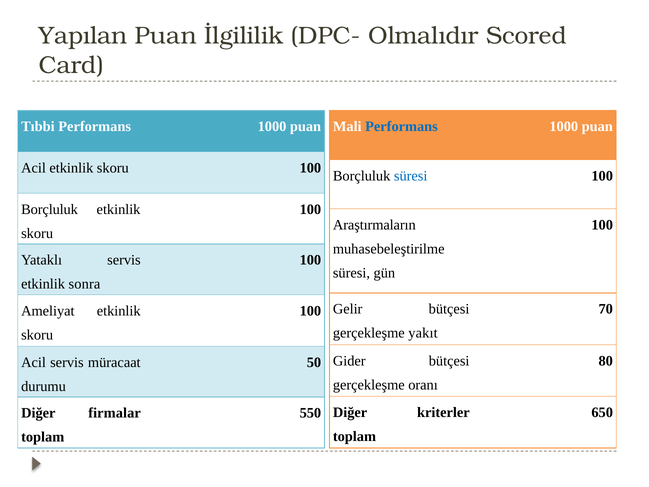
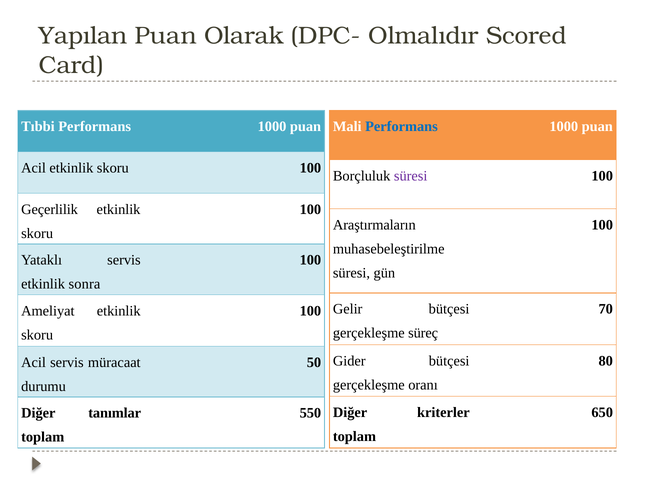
İlgililik: İlgililik -> Olarak
süresi at (411, 176) colour: blue -> purple
Borçluluk at (50, 209): Borçluluk -> Geçerlilik
yakıt: yakıt -> süreç
firmalar: firmalar -> tanımlar
